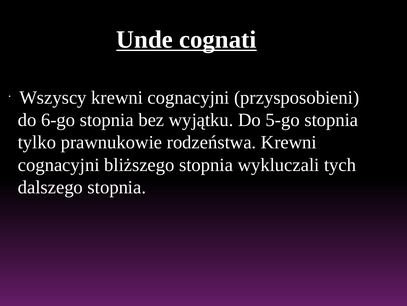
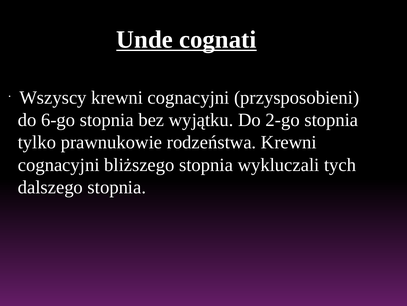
5-go: 5-go -> 2-go
